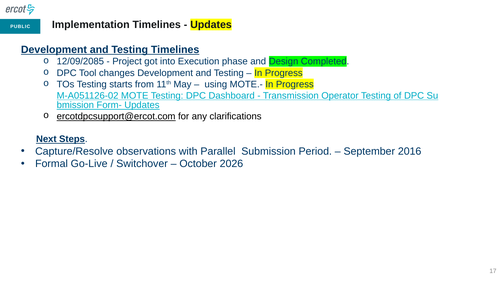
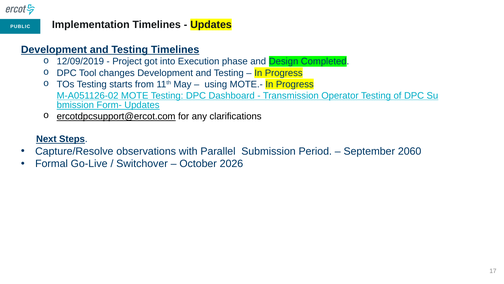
12/09/2085: 12/09/2085 -> 12/09/2019
2016: 2016 -> 2060
